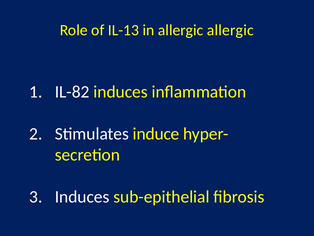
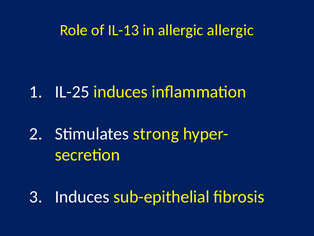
IL-82: IL-82 -> IL-25
induce: induce -> strong
